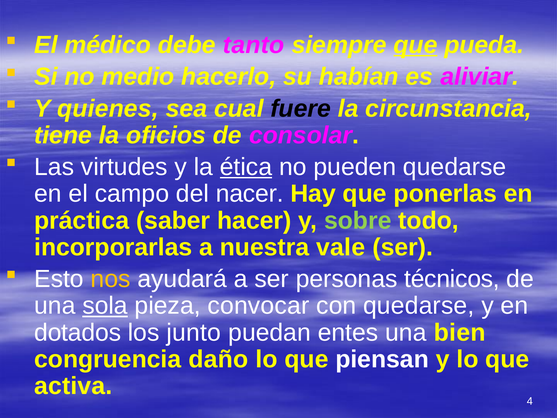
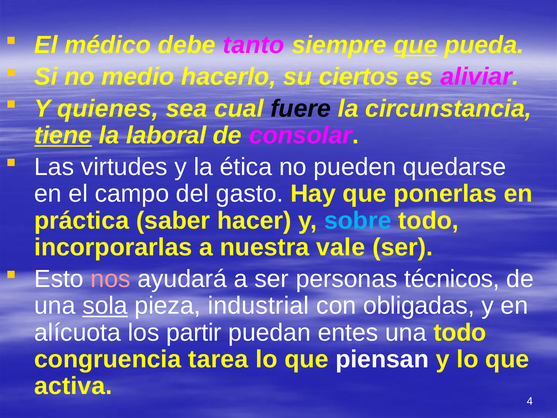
habían: habían -> ciertos
tiene underline: none -> present
oficios: oficios -> laboral
ética underline: present -> none
nacer: nacer -> gasto
sobre colour: light green -> light blue
nos colour: yellow -> pink
convocar: convocar -> industrial
con quedarse: quedarse -> obligadas
dotados: dotados -> alícuota
junto: junto -> partir
una bien: bien -> todo
daño: daño -> tarea
